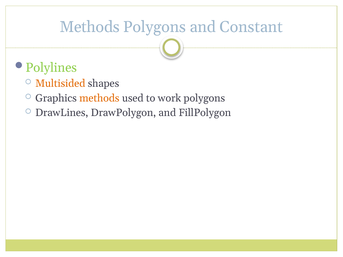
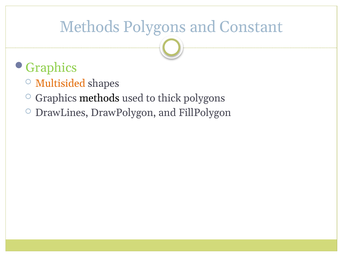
Polylines at (51, 68): Polylines -> Graphics
methods at (99, 98) colour: orange -> black
work: work -> thick
